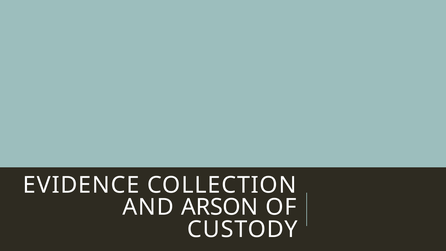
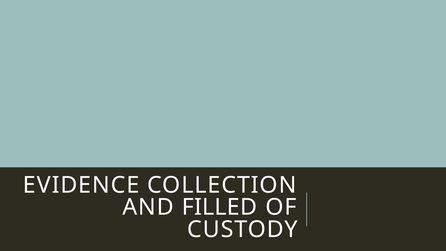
ARSON: ARSON -> FILLED
